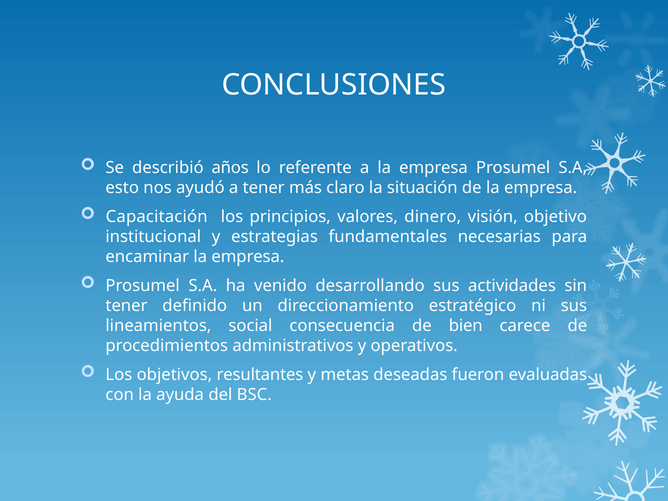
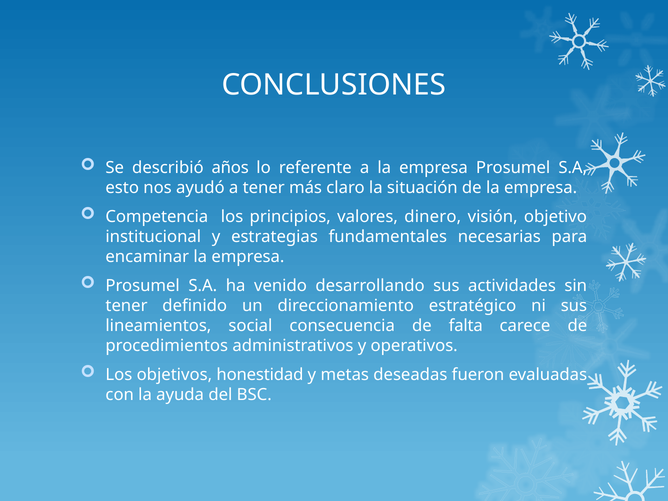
Capacitación: Capacitación -> Competencia
bien: bien -> falta
resultantes: resultantes -> honestidad
